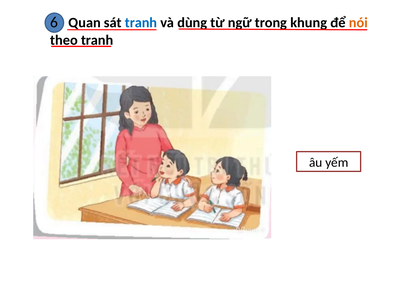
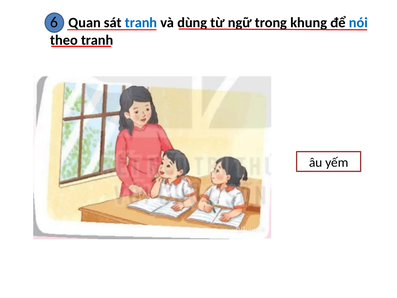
nói colour: orange -> blue
